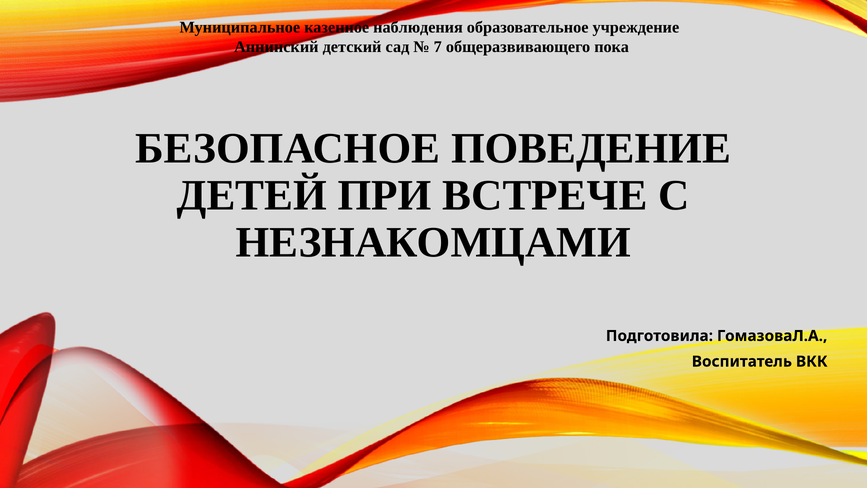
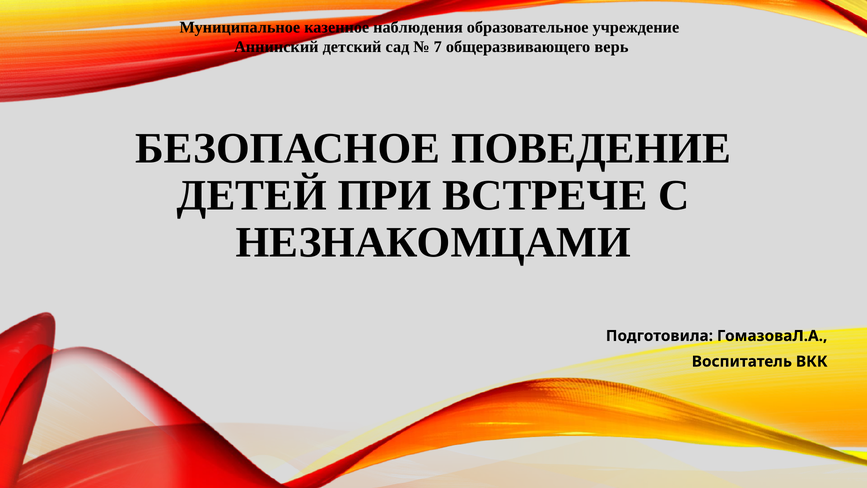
пока: пока -> верь
